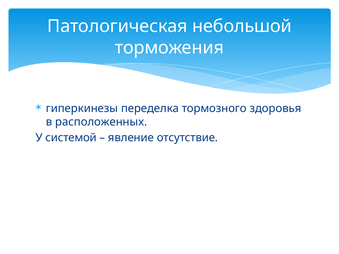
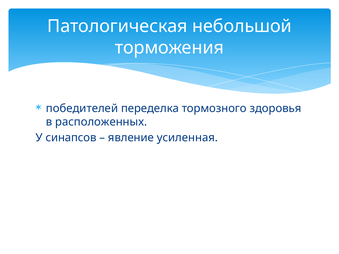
гиперкинезы: гиперкинезы -> победителей
системой: системой -> синапсов
отсутствие: отсутствие -> усиленная
